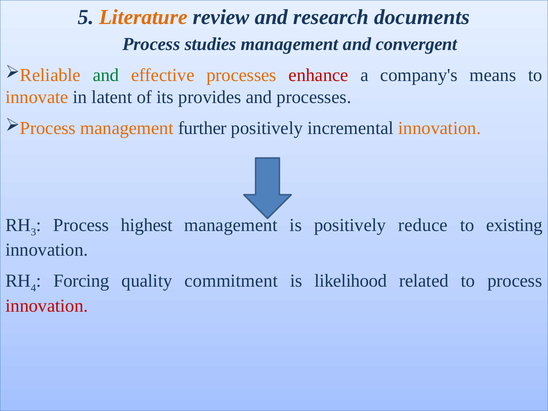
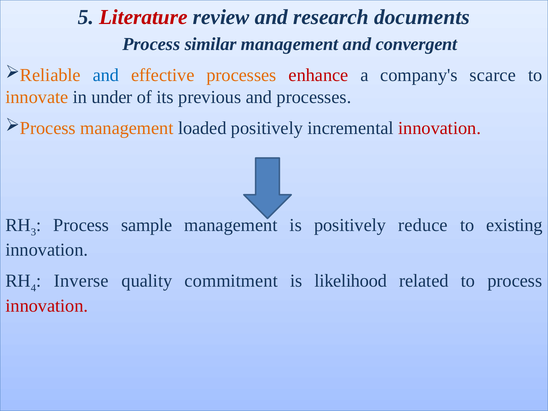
Literature colour: orange -> red
studies: studies -> similar
and at (106, 75) colour: green -> blue
means: means -> scarce
latent: latent -> under
provides: provides -> previous
further: further -> loaded
innovation at (440, 128) colour: orange -> red
highest: highest -> sample
Forcing: Forcing -> Inverse
